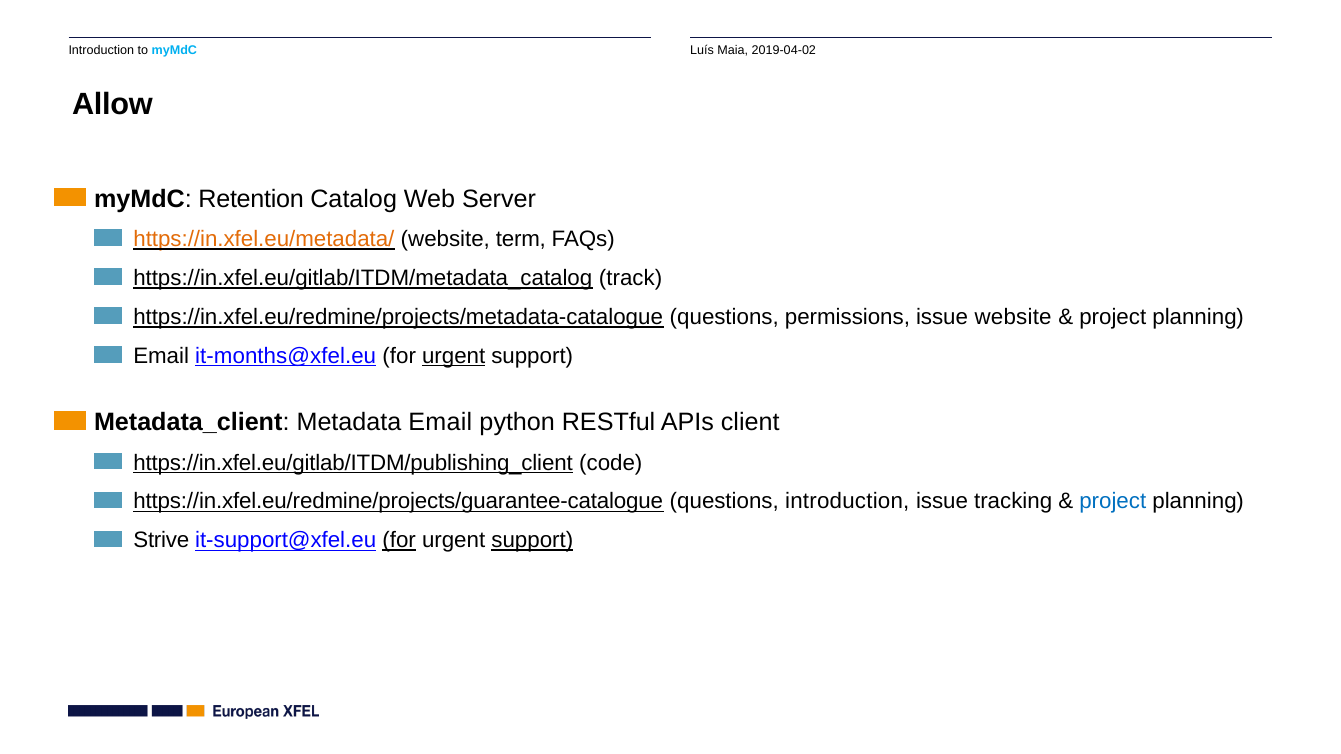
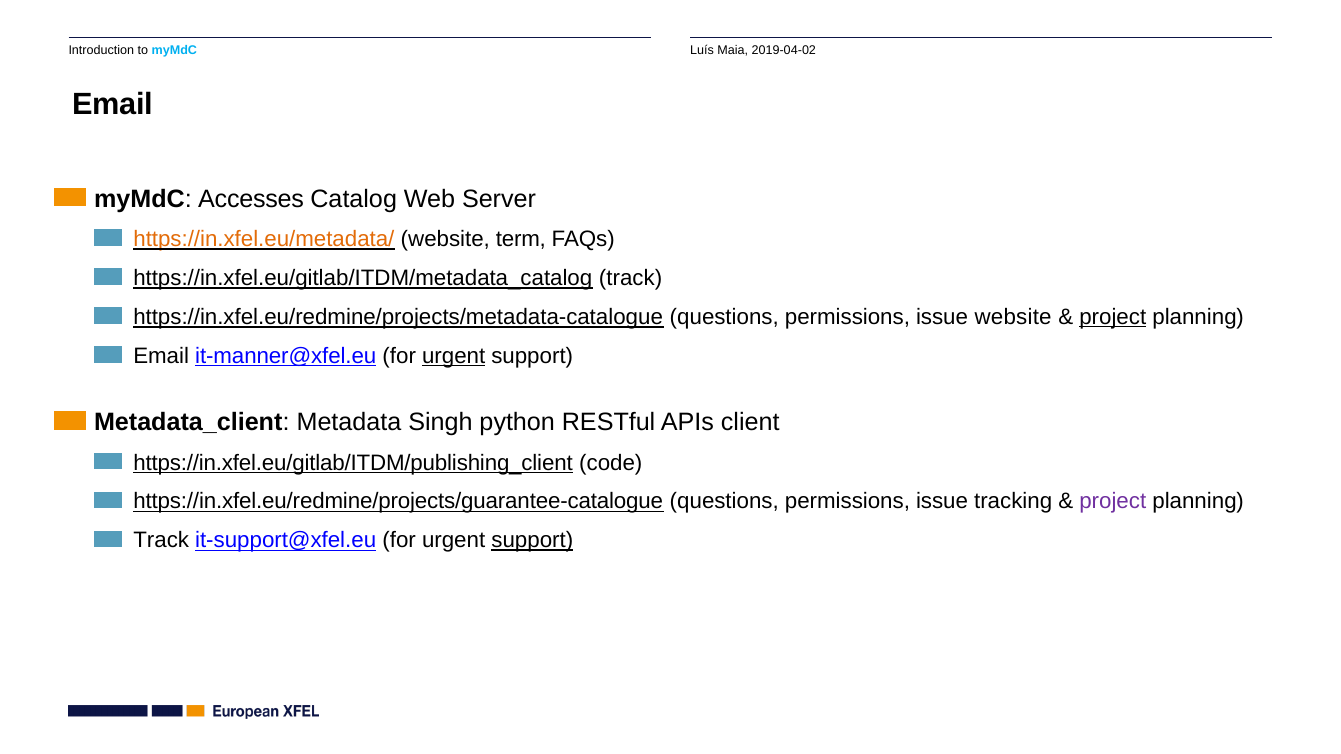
Allow at (112, 104): Allow -> Email
Retention: Retention -> Accesses
project at (1113, 317) underline: none -> present
it-months@xfel.eu: it-months@xfel.eu -> it-manner@xfel.eu
Metadata Email: Email -> Singh
introduction at (847, 502): introduction -> permissions
project at (1113, 502) colour: blue -> purple
Strive at (161, 541): Strive -> Track
for at (399, 541) underline: present -> none
